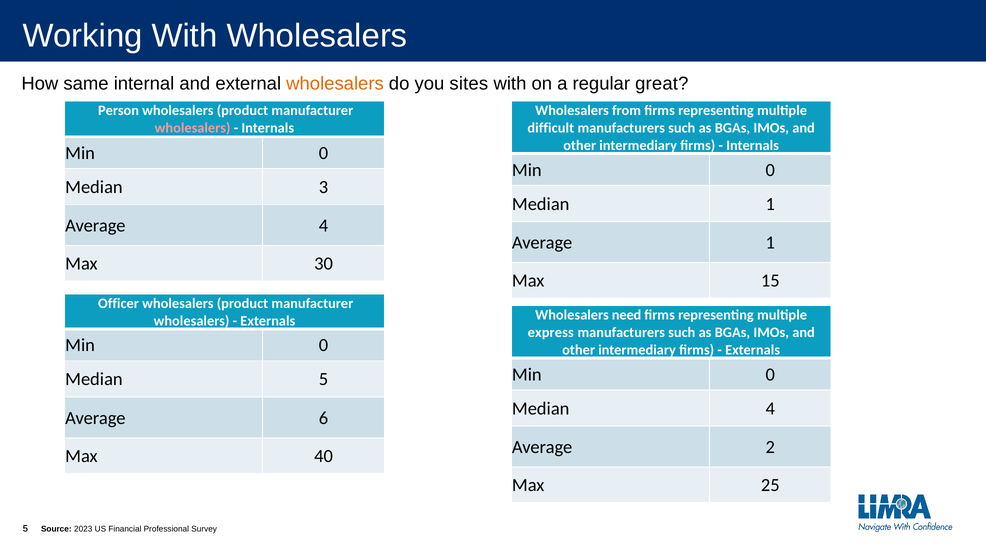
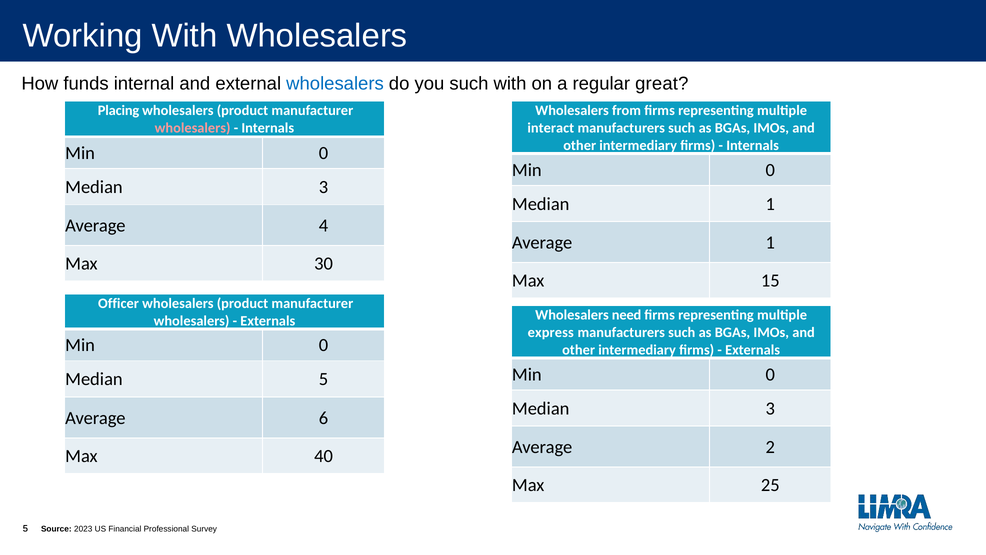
same: same -> funds
wholesalers at (335, 83) colour: orange -> blue
you sites: sites -> such
Person: Person -> Placing
difficult: difficult -> interact
4 at (770, 408): 4 -> 3
